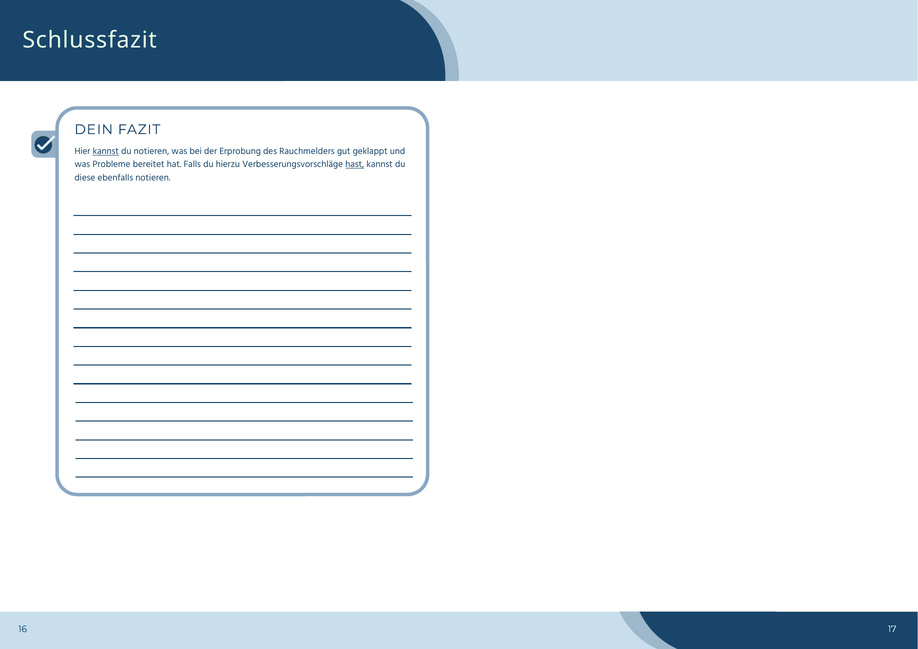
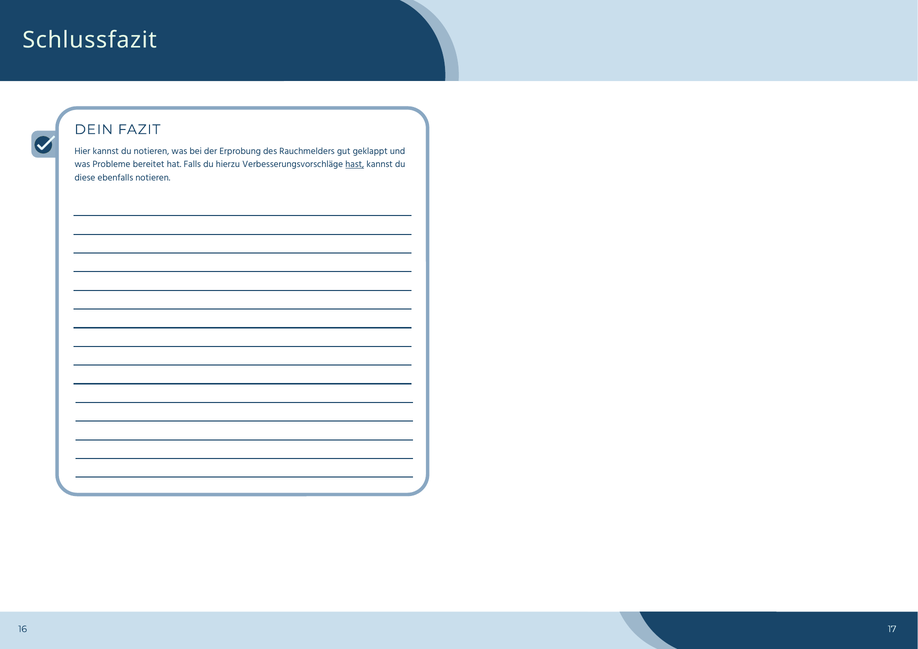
kannst at (106, 151) underline: present -> none
